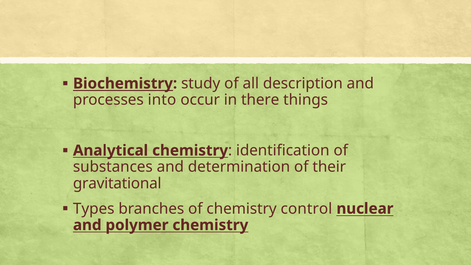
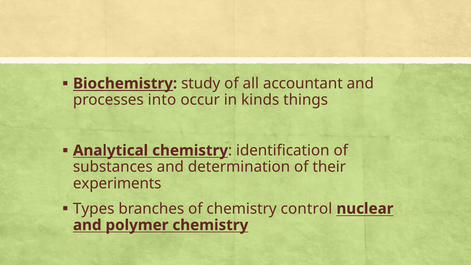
description: description -> accountant
there: there -> kinds
gravitational: gravitational -> experiments
